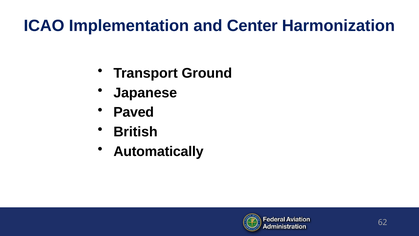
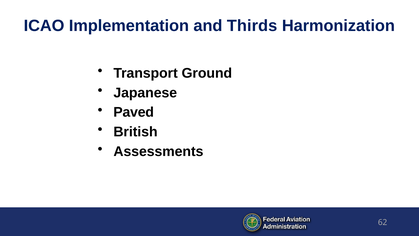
Center: Center -> Thirds
Automatically: Automatically -> Assessments
